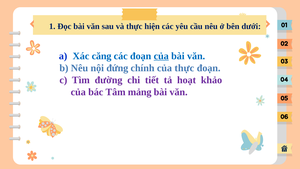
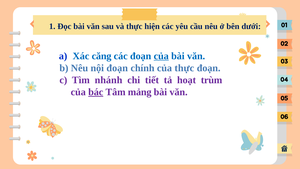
nội đứng: đứng -> đoạn
đường: đường -> nhánh
khảo: khảo -> trùm
bác underline: none -> present
